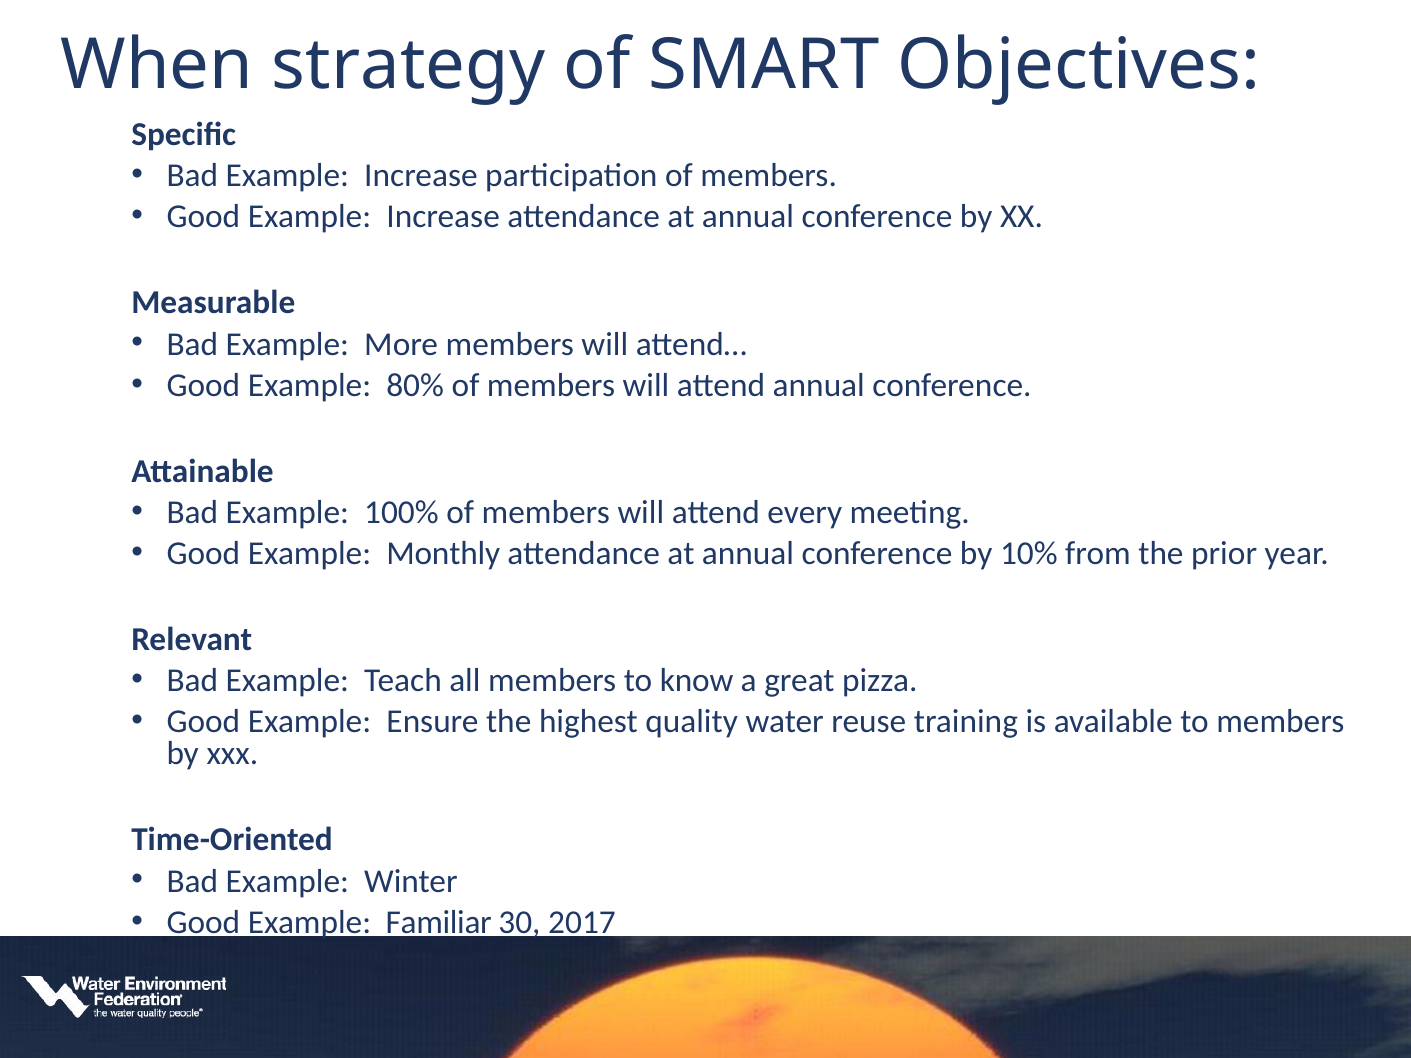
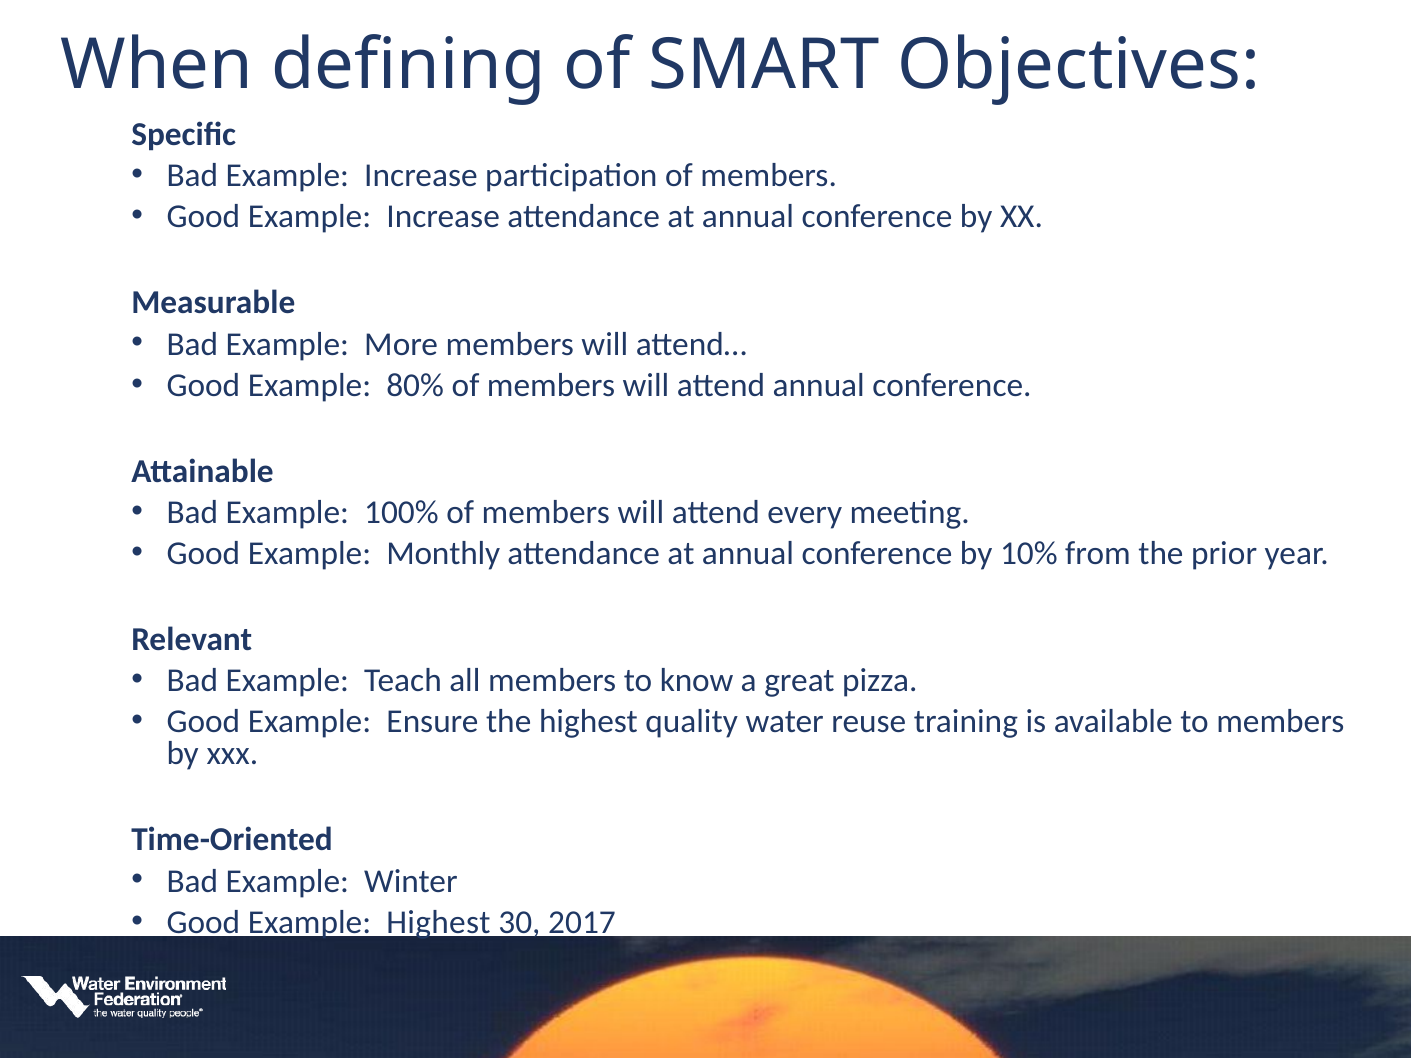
strategy: strategy -> defining
Example Familiar: Familiar -> Highest
